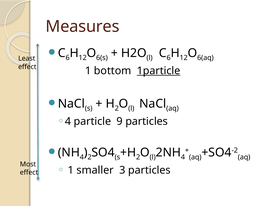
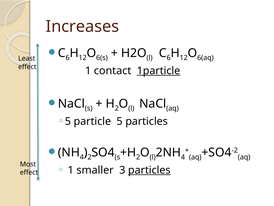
Measures: Measures -> Increases
bottom: bottom -> contact
4 at (68, 121): 4 -> 5
9 at (120, 121): 9 -> 5
particles at (149, 170) underline: none -> present
